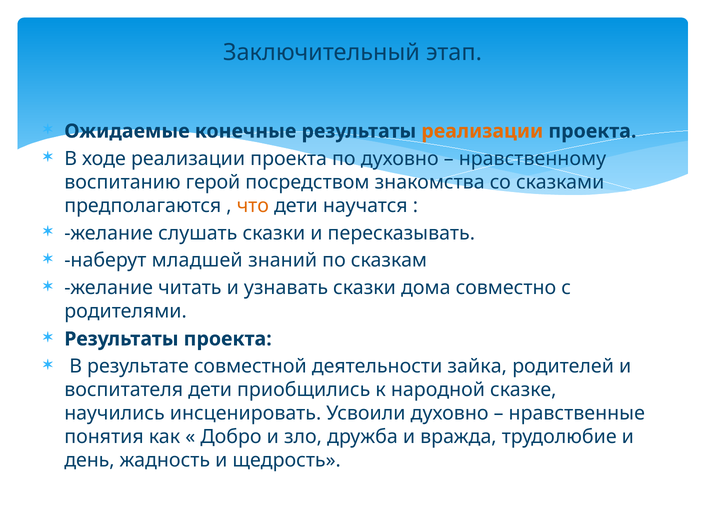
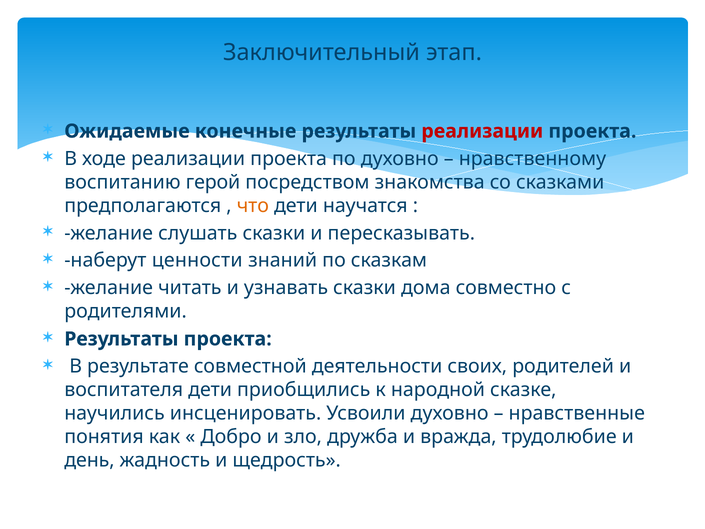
реализации at (482, 131) colour: orange -> red
младшей: младшей -> ценности
зайка: зайка -> своих
